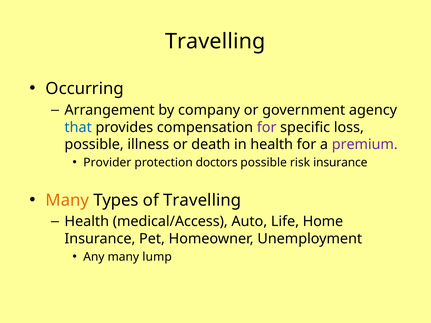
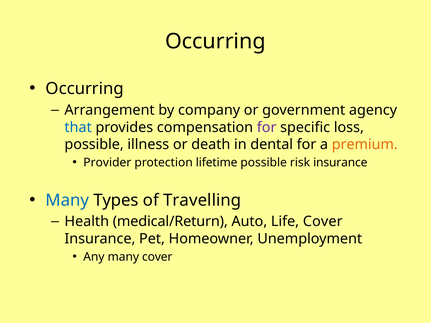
Travelling at (215, 41): Travelling -> Occurring
in health: health -> dental
premium colour: purple -> orange
doctors: doctors -> lifetime
Many at (67, 200) colour: orange -> blue
medical/Access: medical/Access -> medical/Return
Life Home: Home -> Cover
many lump: lump -> cover
